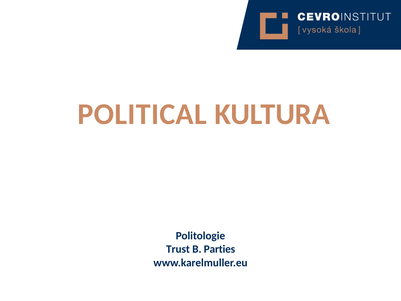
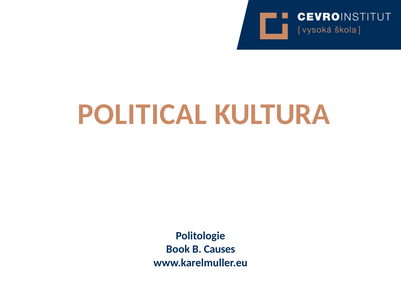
Trust: Trust -> Book
Parties: Parties -> Causes
